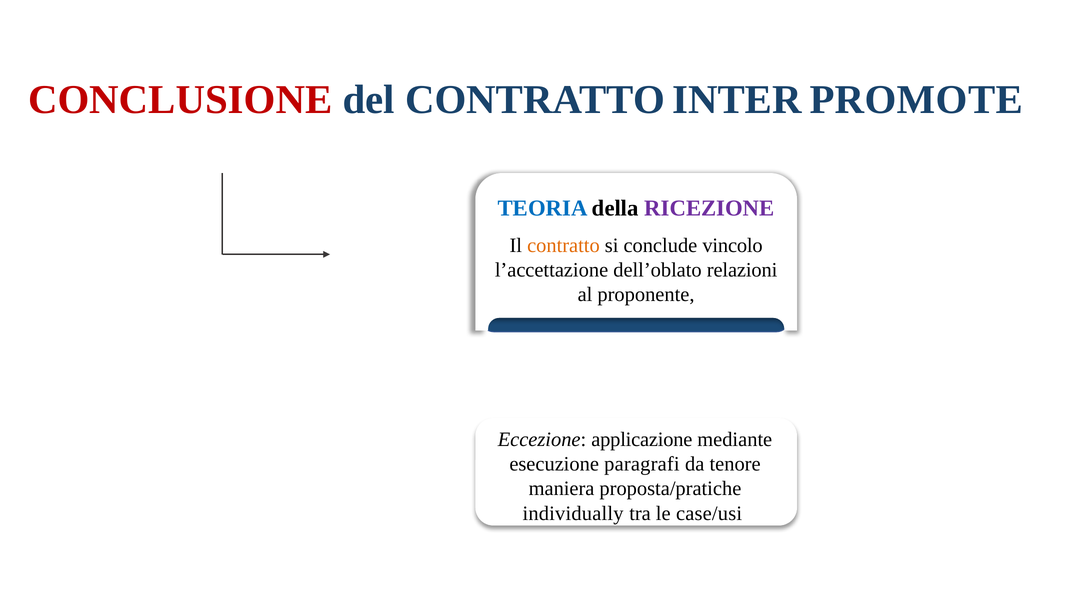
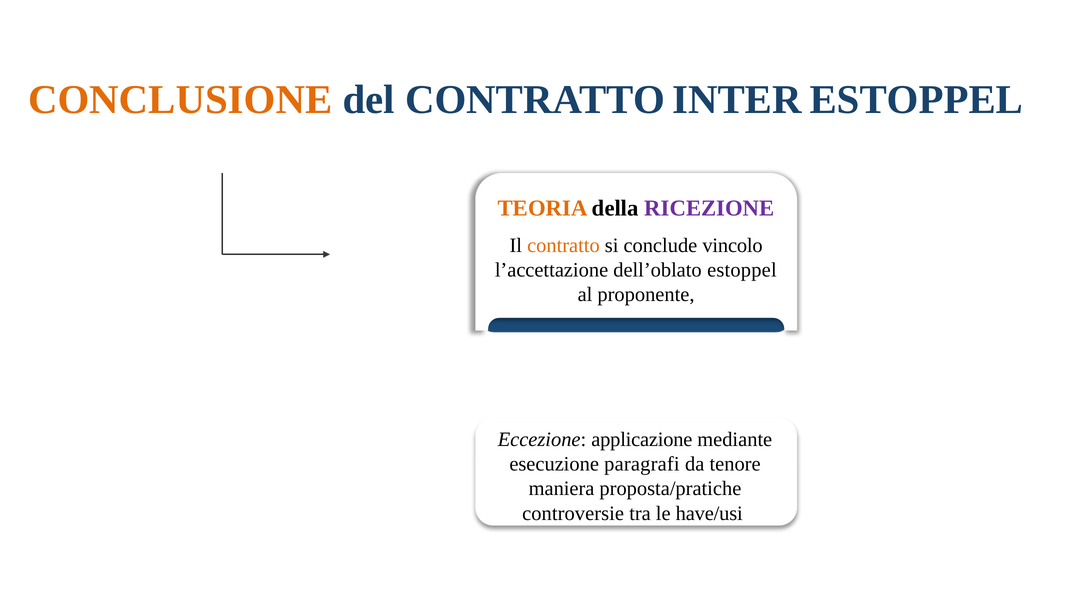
CONCLUSIONE colour: red -> orange
PROMOTE at (916, 100): PROMOTE -> ESTOPPEL
TEORIA colour: blue -> orange
dell’oblato relazioni: relazioni -> estoppel
individually: individually -> controversie
case/usi: case/usi -> have/usi
